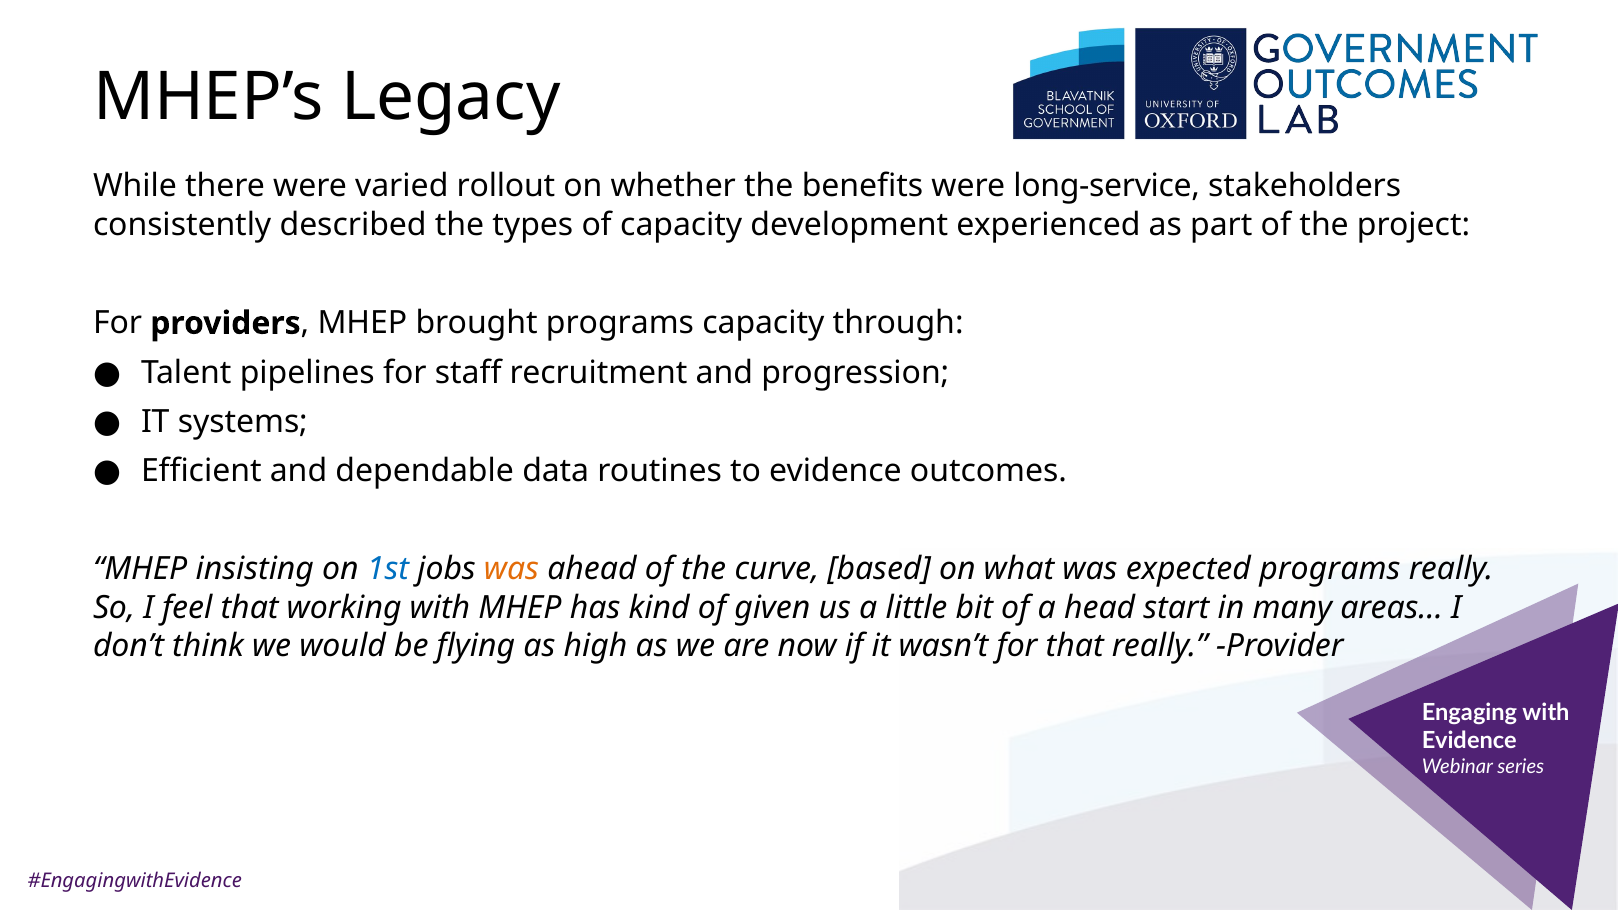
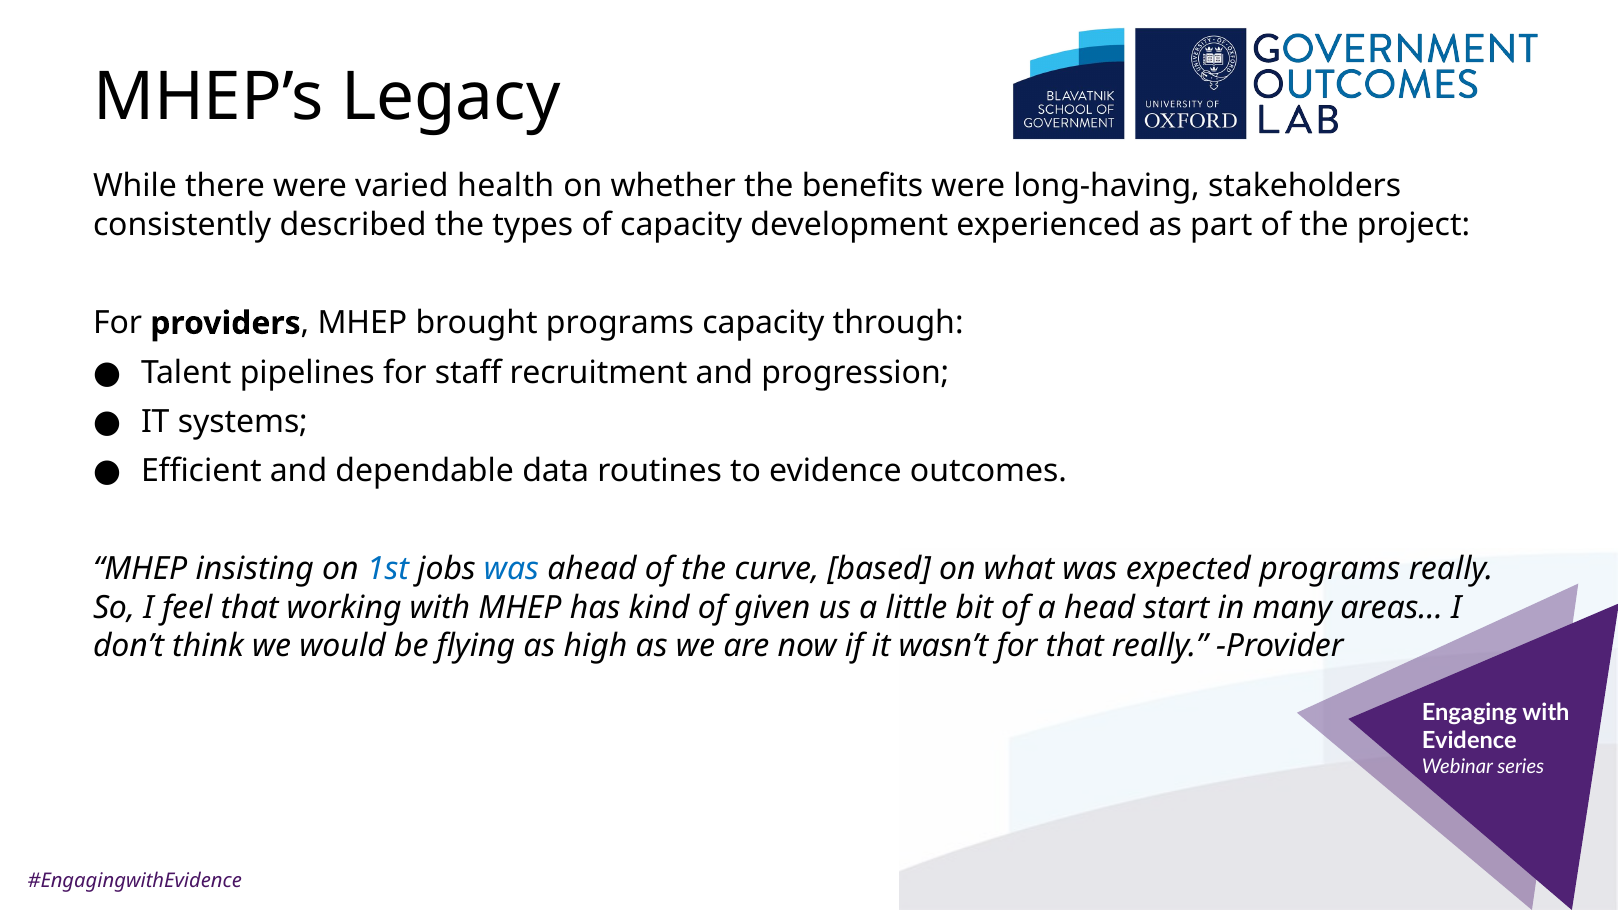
rollout: rollout -> health
long-service: long-service -> long-having
was at (511, 569) colour: orange -> blue
